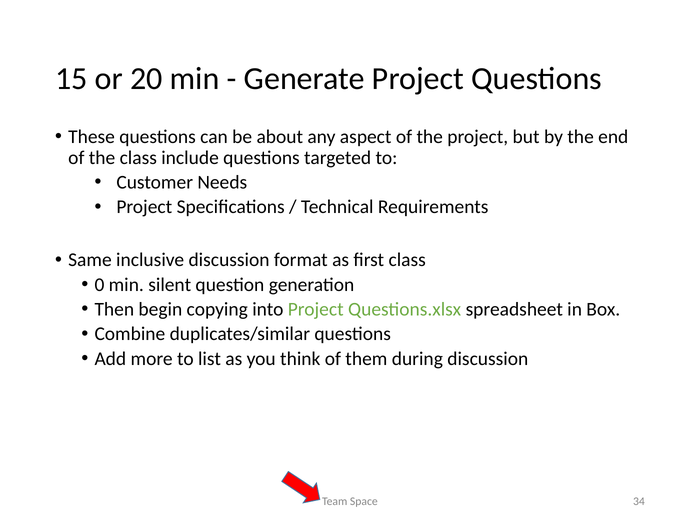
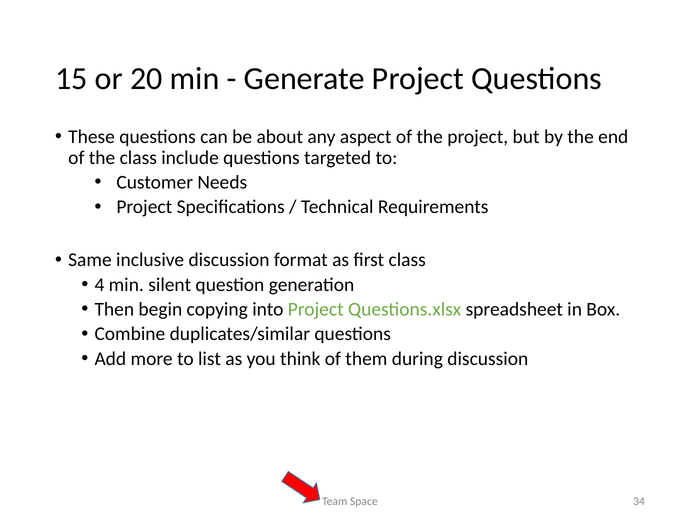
0: 0 -> 4
